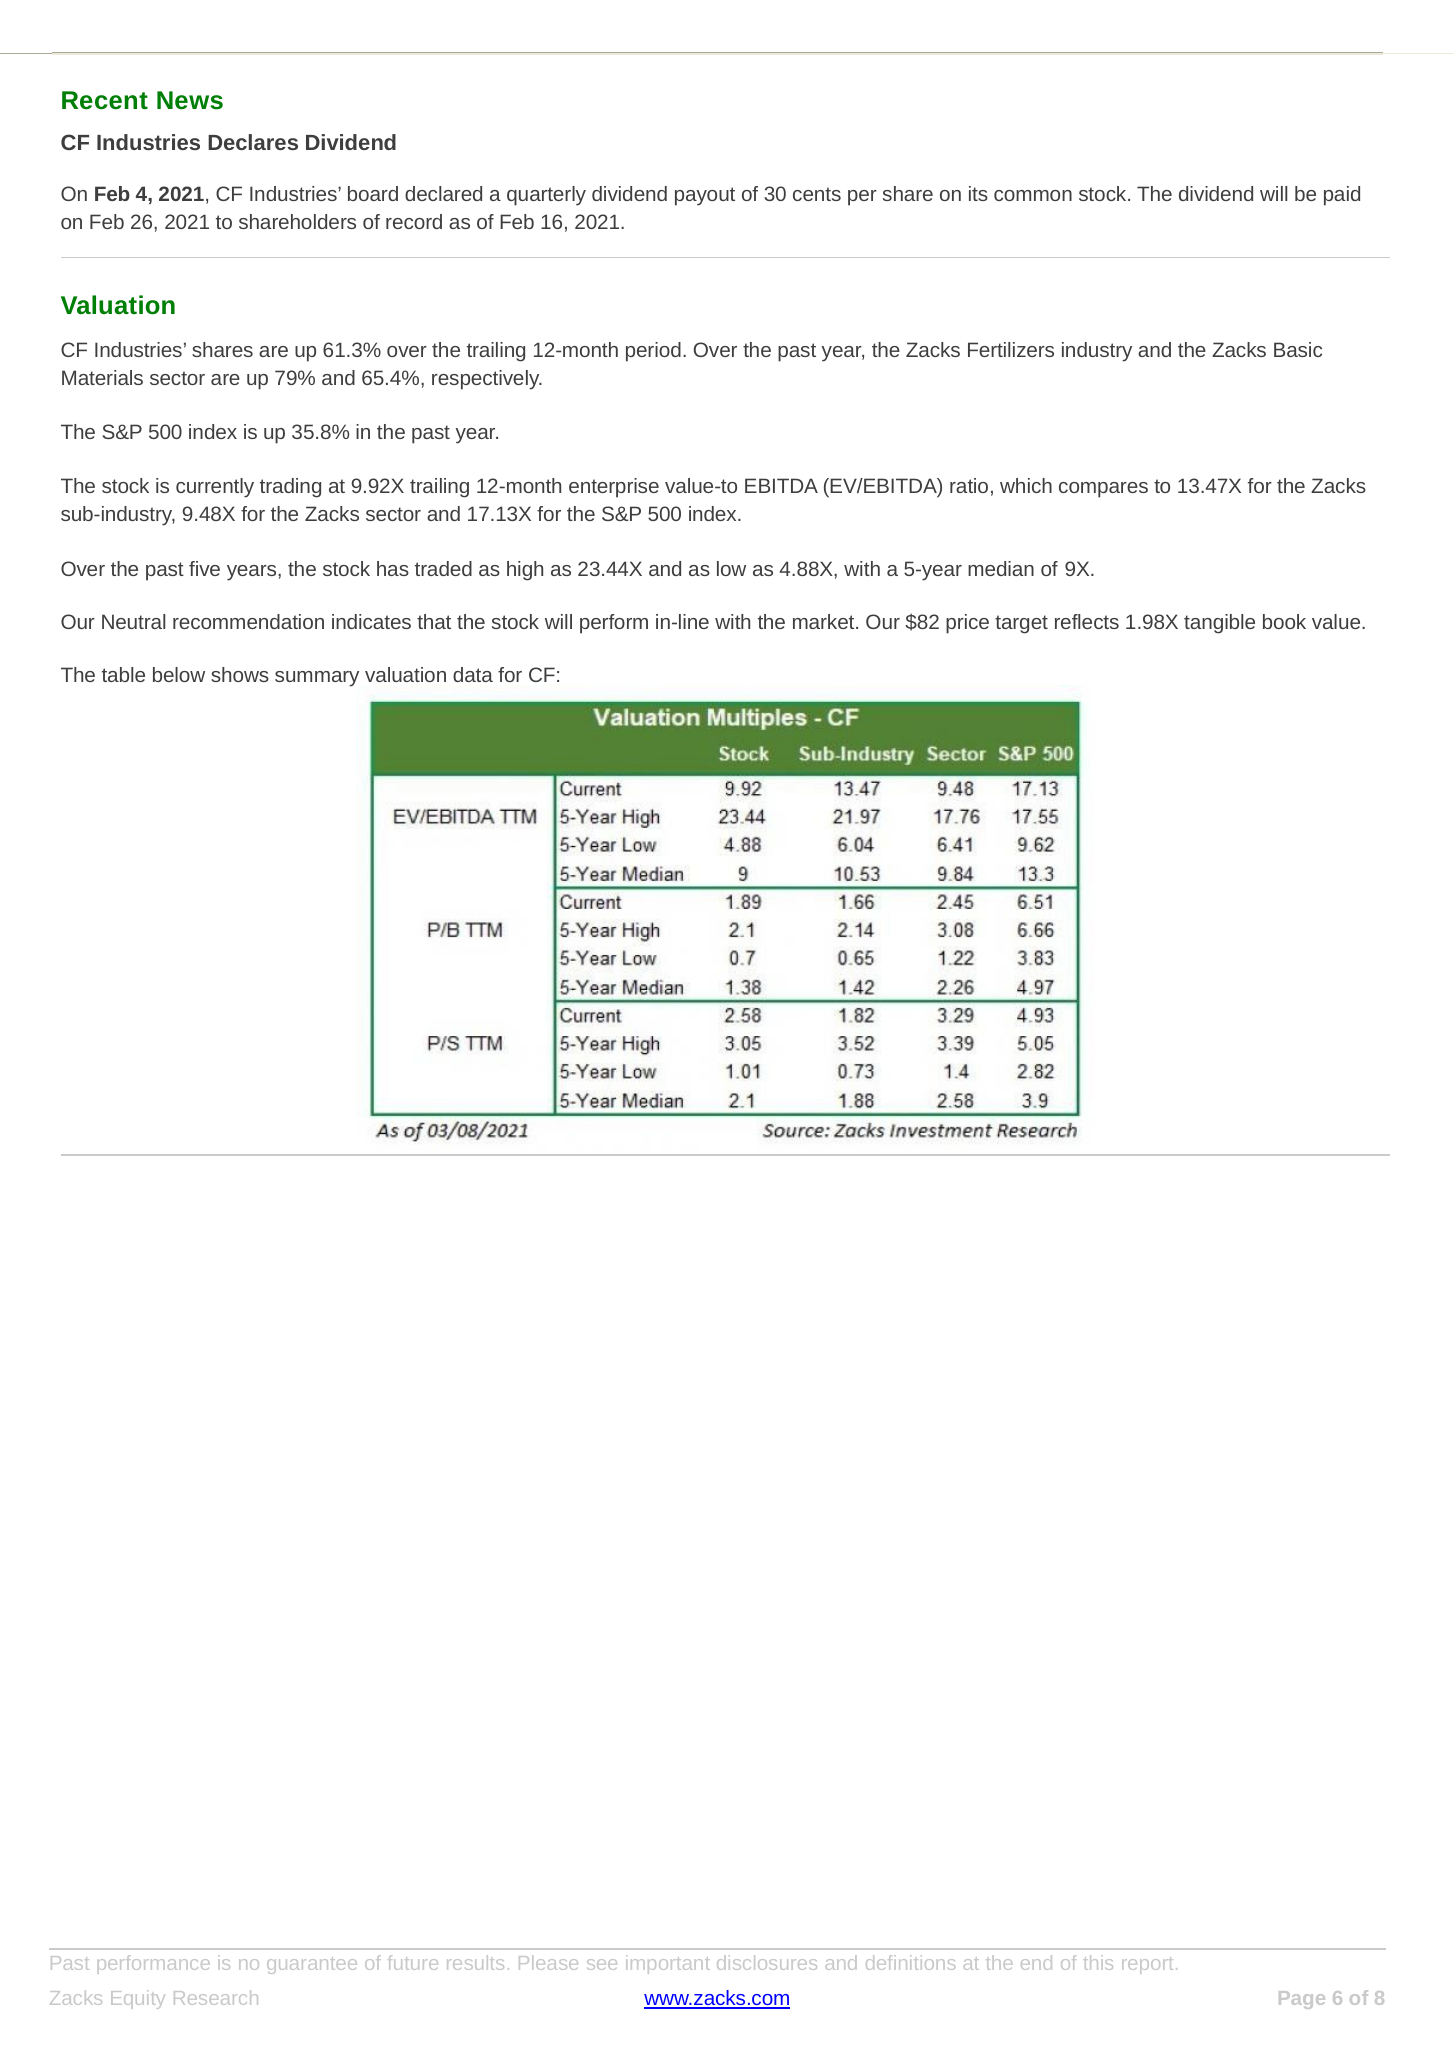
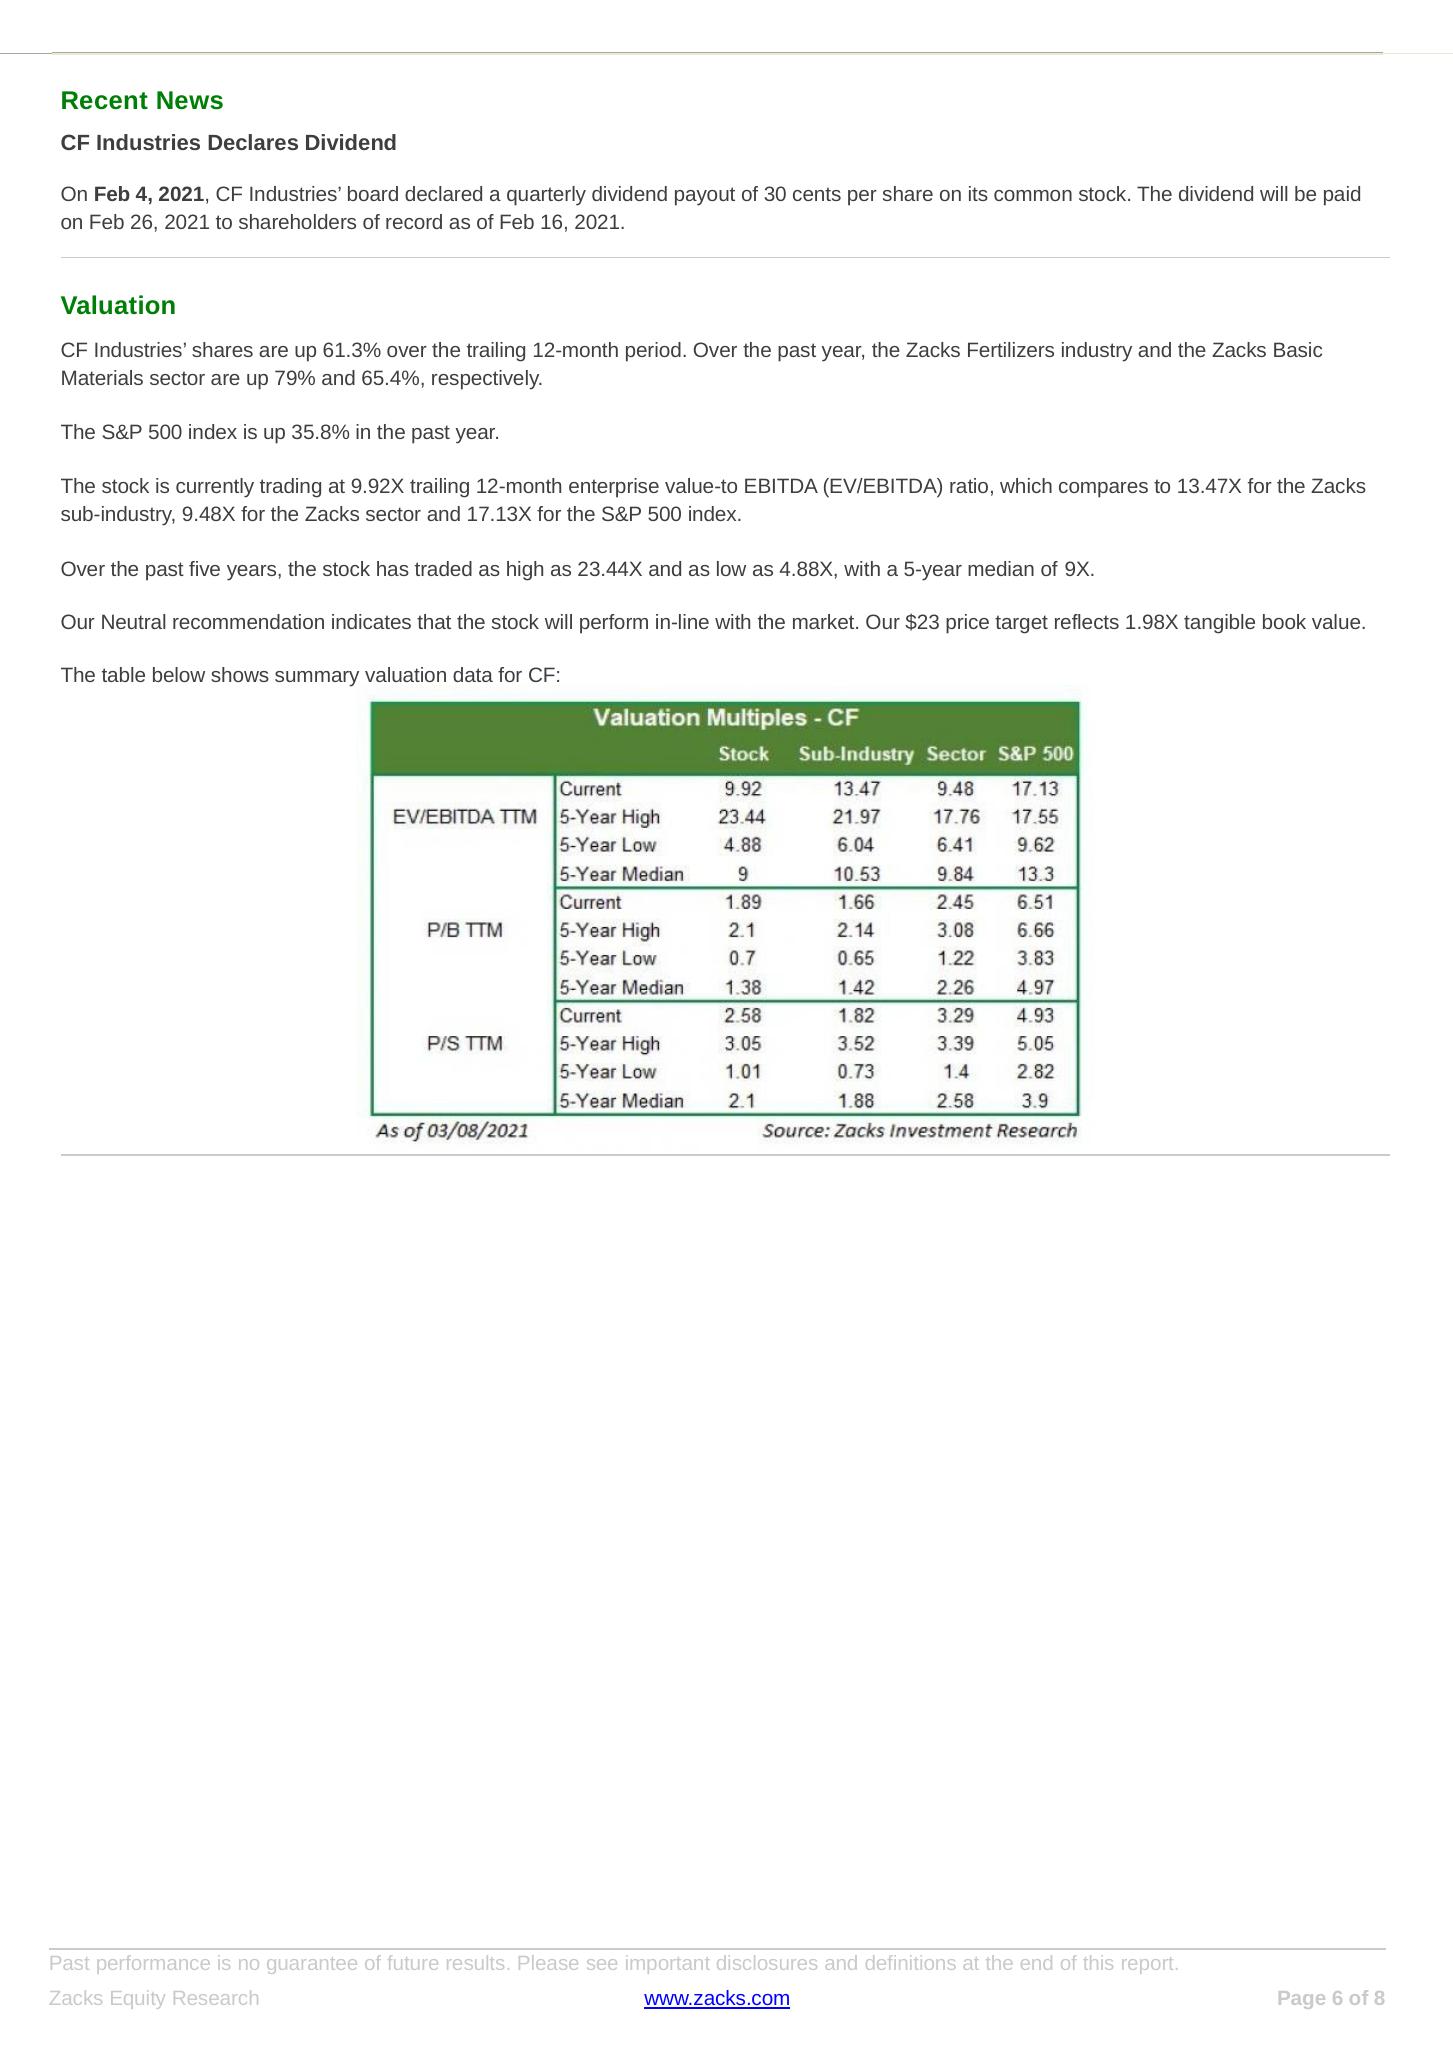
$82: $82 -> $23
